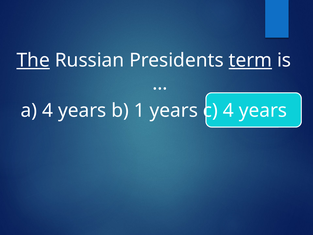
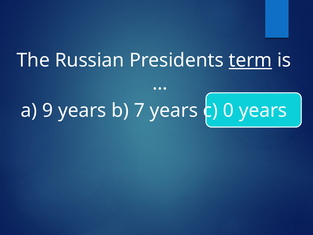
The underline: present -> none
a 4: 4 -> 9
1: 1 -> 7
c 4: 4 -> 0
